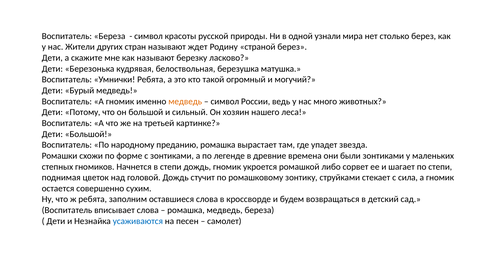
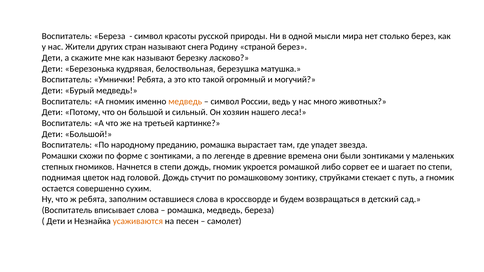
узнали: узнали -> мысли
ждет: ждет -> снега
сила: сила -> путь
усаживаются colour: blue -> orange
